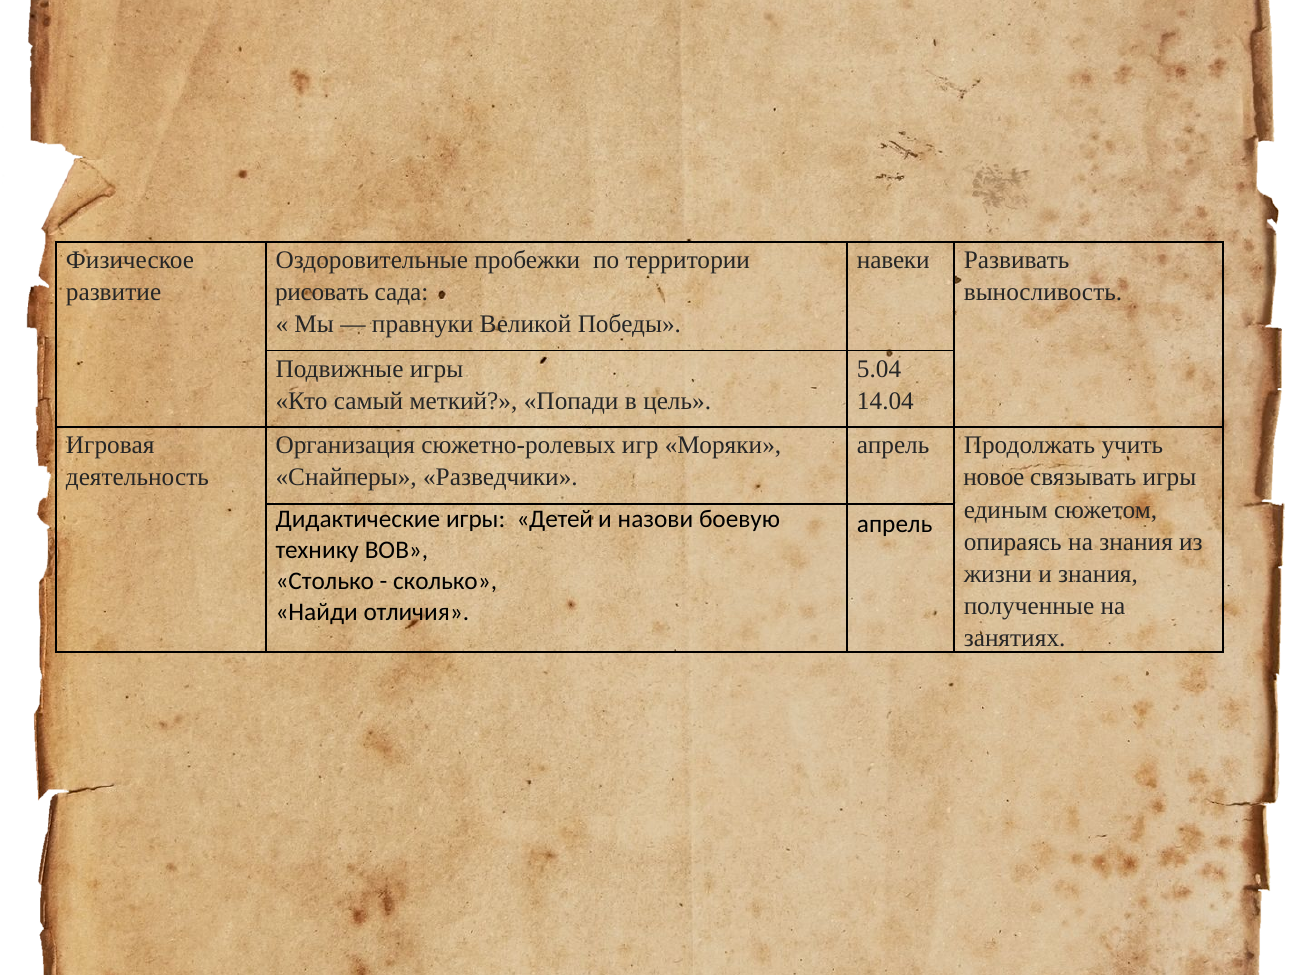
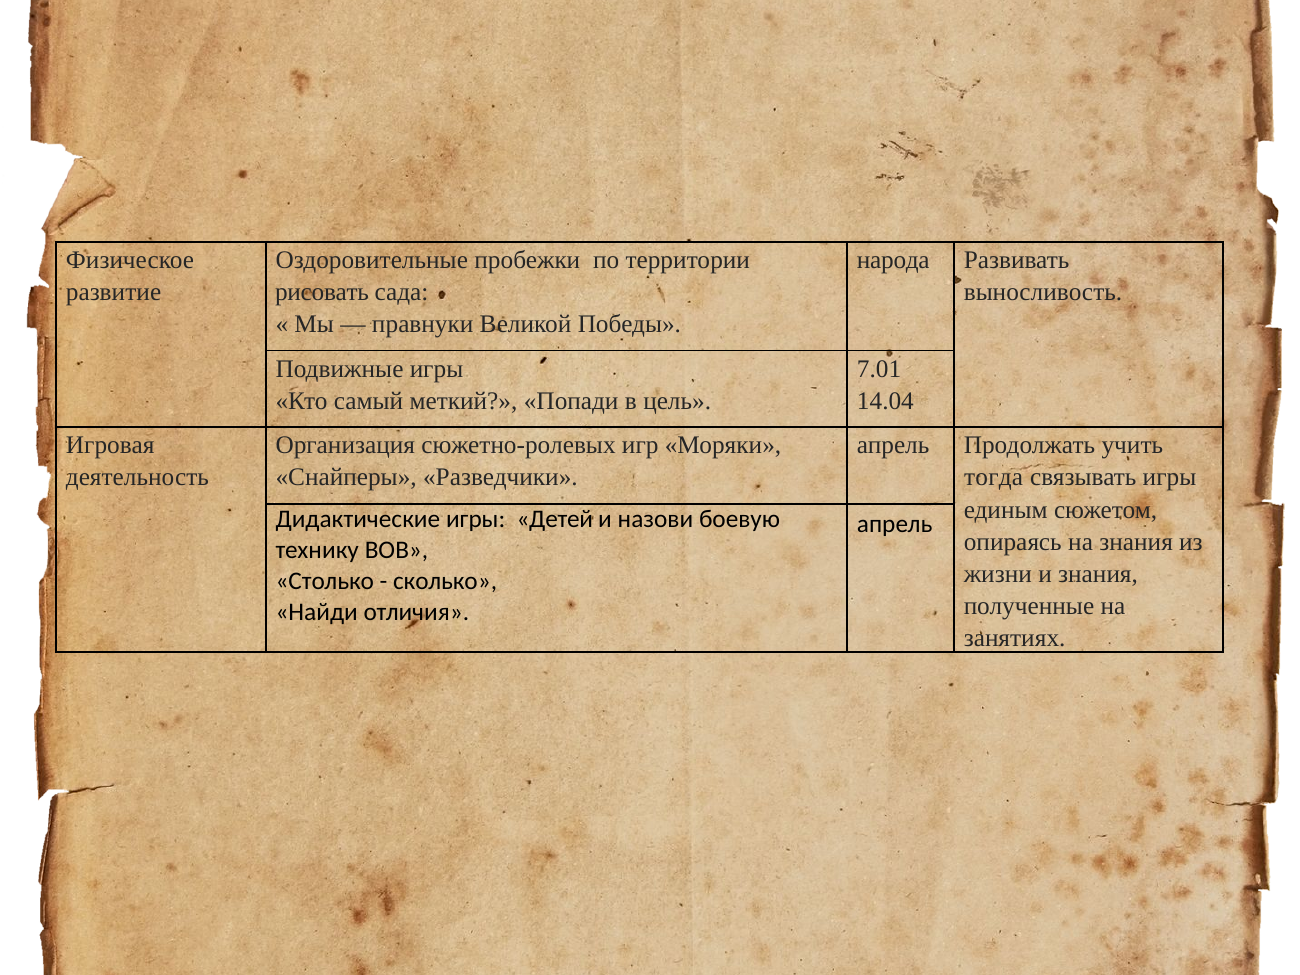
навеки: навеки -> народа
5.04: 5.04 -> 7.01
новое: новое -> тогда
